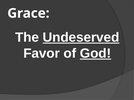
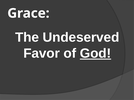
Undeserved underline: present -> none
